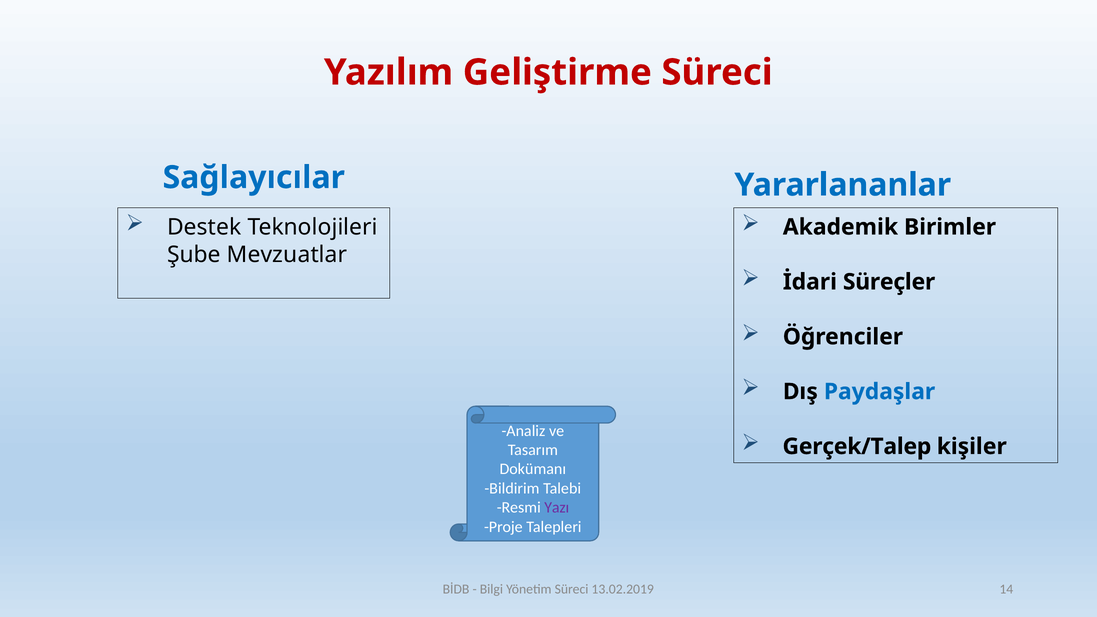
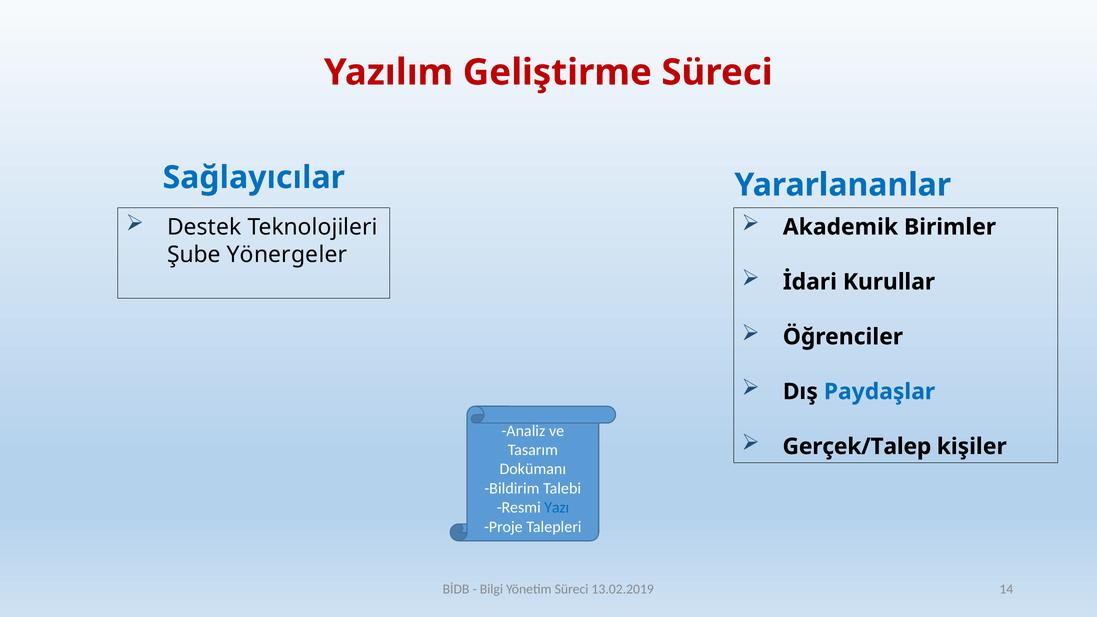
Mevzuatlar: Mevzuatlar -> Yönergeler
Süreçler: Süreçler -> Kurullar
Yazı colour: purple -> blue
